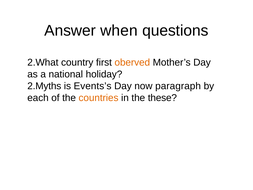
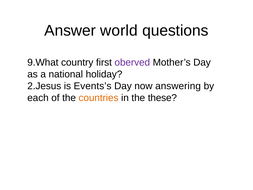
when: when -> world
2.What: 2.What -> 9.What
oberved colour: orange -> purple
2.Myths: 2.Myths -> 2.Jesus
paragraph: paragraph -> answering
